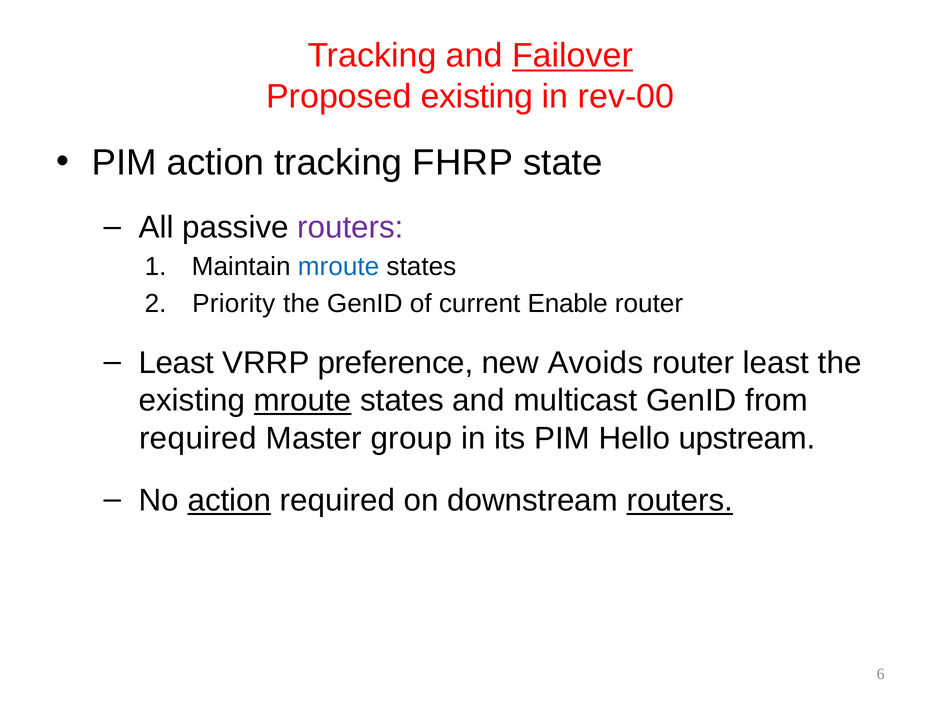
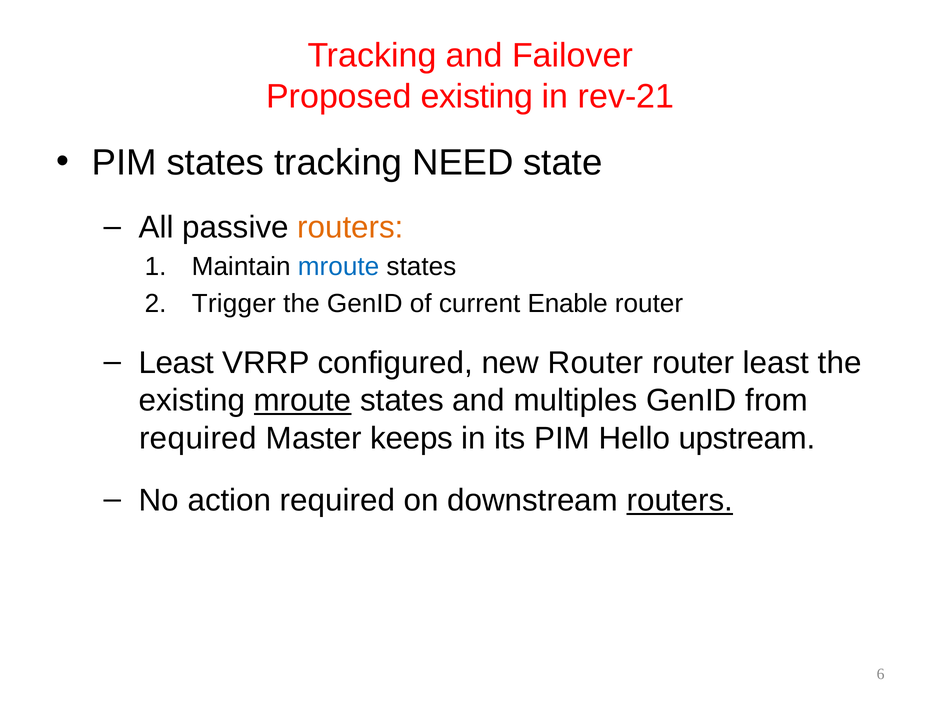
Failover underline: present -> none
rev-00: rev-00 -> rev-21
PIM action: action -> states
FHRP: FHRP -> NEED
routers at (351, 227) colour: purple -> orange
Priority: Priority -> Trigger
preference: preference -> configured
new Avoids: Avoids -> Router
multicast: multicast -> multiples
group: group -> keeps
action at (229, 500) underline: present -> none
